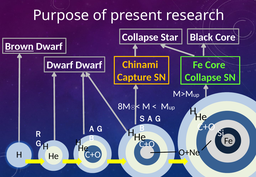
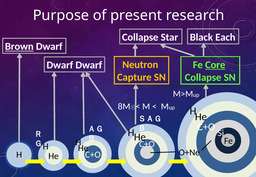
Black Core: Core -> Each
Core at (215, 65) underline: none -> present
Chinami: Chinami -> Neutron
